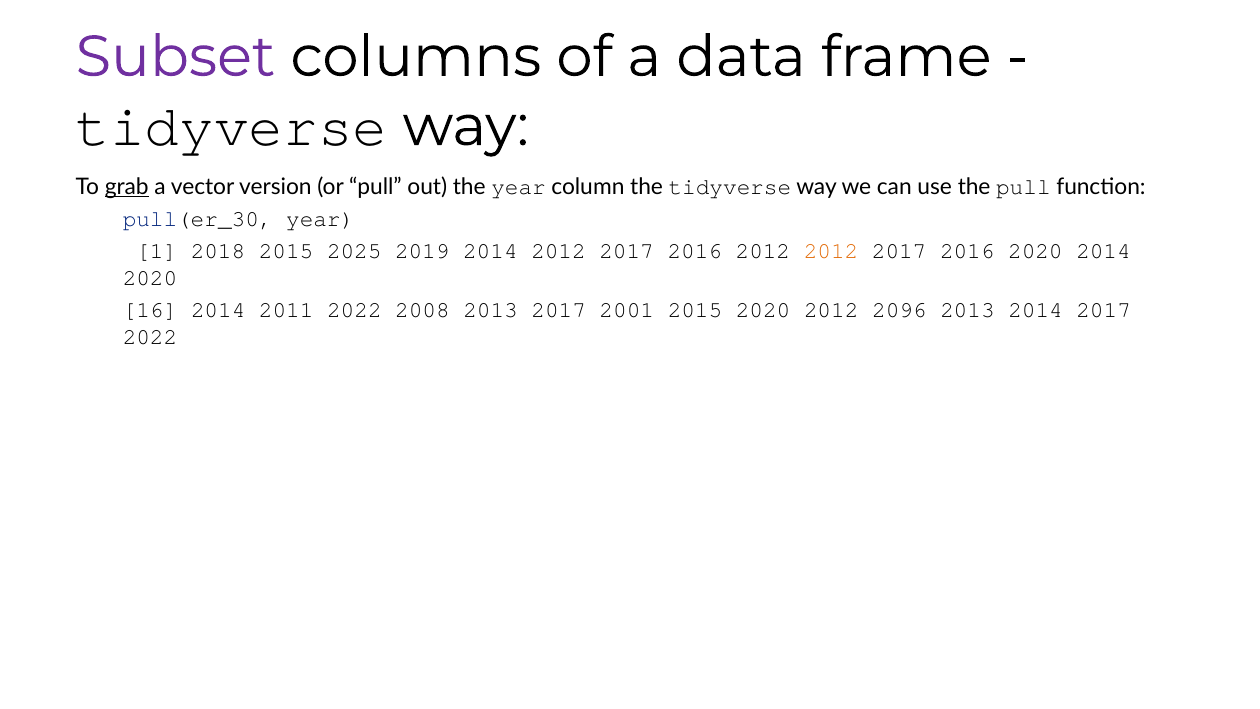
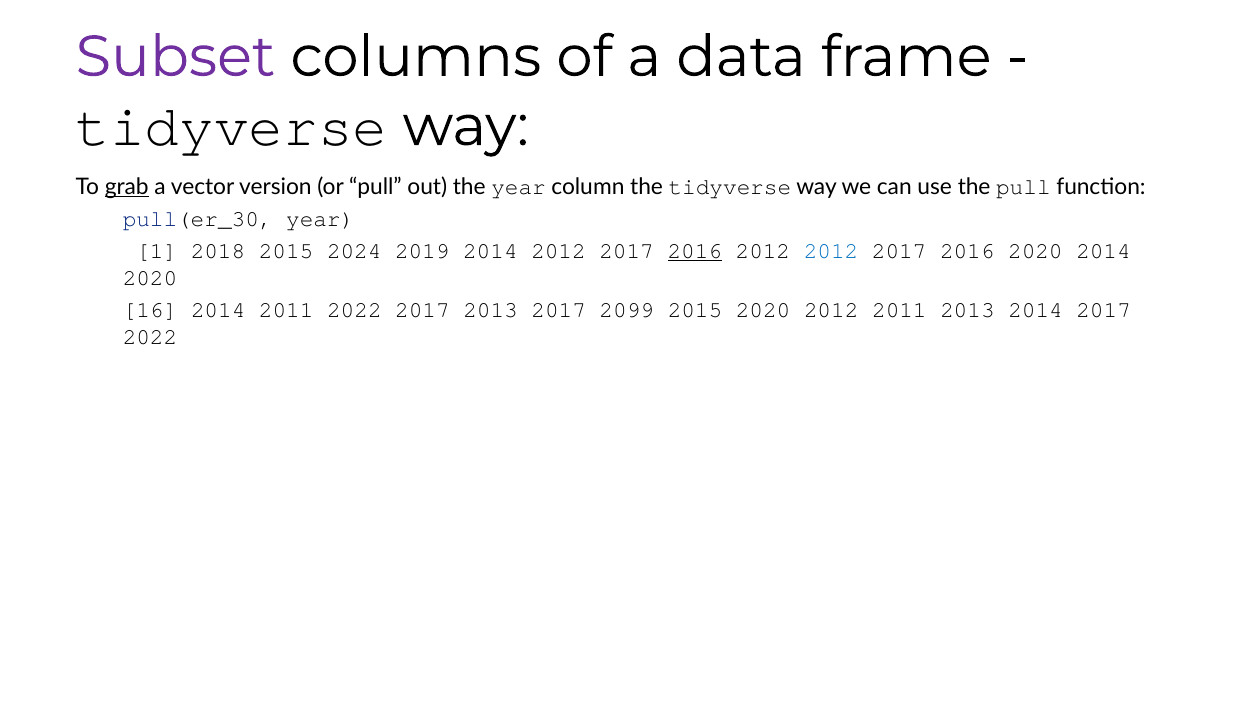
2025: 2025 -> 2024
2016 at (695, 251) underline: none -> present
2012 at (831, 251) colour: orange -> blue
2022 2008: 2008 -> 2017
2001: 2001 -> 2099
2012 2096: 2096 -> 2011
